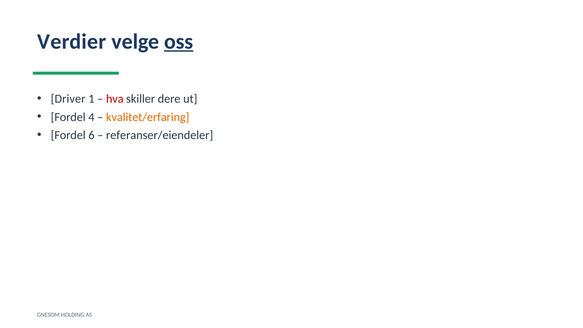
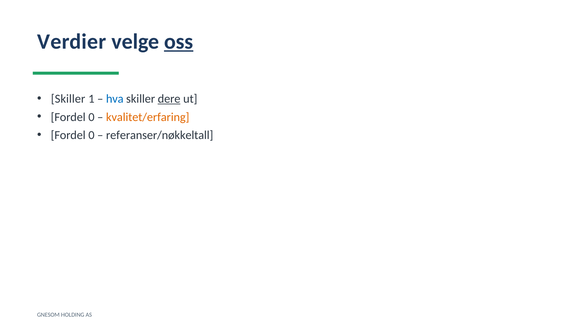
Driver at (68, 99): Driver -> Skiller
hva colour: red -> blue
dere underline: none -> present
4 at (91, 117): 4 -> 0
6 at (91, 135): 6 -> 0
referanser/eiendeler: referanser/eiendeler -> referanser/nøkkeltall
